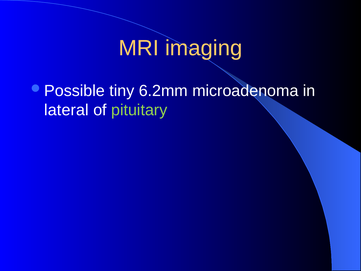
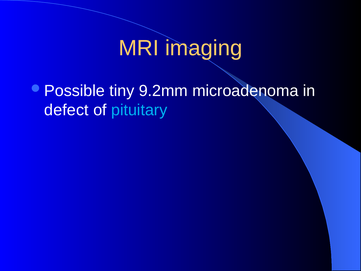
6.2mm: 6.2mm -> 9.2mm
lateral: lateral -> defect
pituitary colour: light green -> light blue
